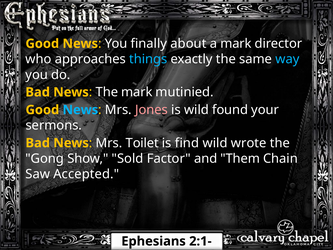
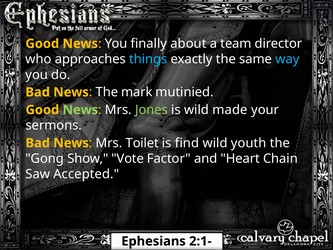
a mark: mark -> team
News at (80, 110) colour: light blue -> light green
Jones colour: pink -> light green
found: found -> made
wrote: wrote -> youth
Sold: Sold -> Vote
Them: Them -> Heart
